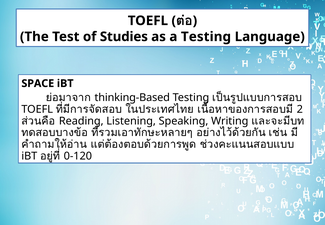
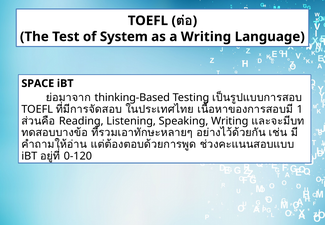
Studies: Studies -> System
a Testing: Testing -> Writing
2: 2 -> 1
